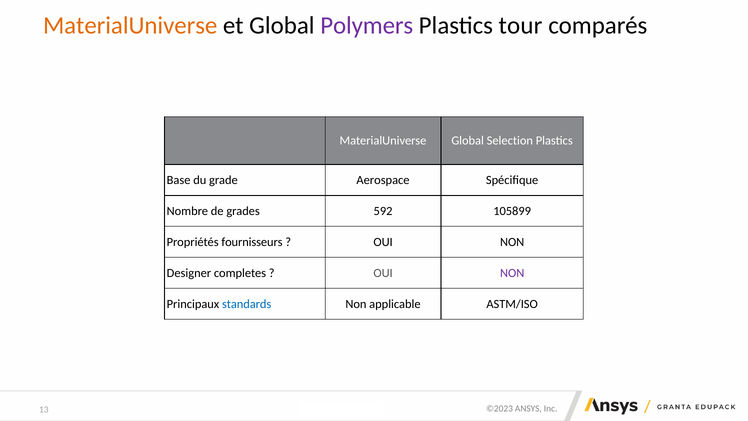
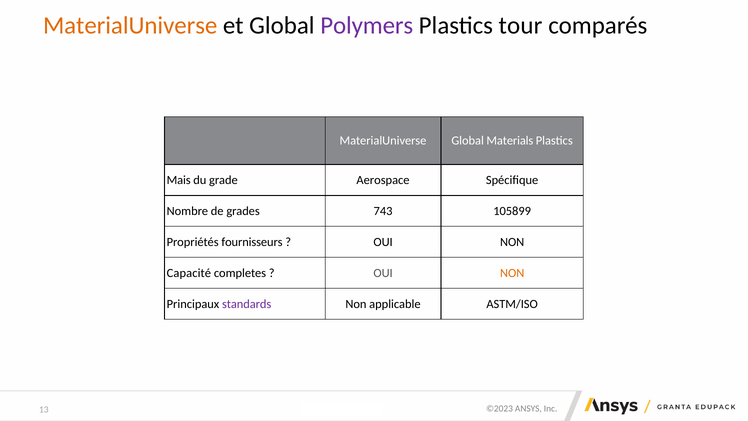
Selection: Selection -> Materials
Base: Base -> Mais
592: 592 -> 743
Designer: Designer -> Capacité
NON at (512, 273) colour: purple -> orange
standards colour: blue -> purple
